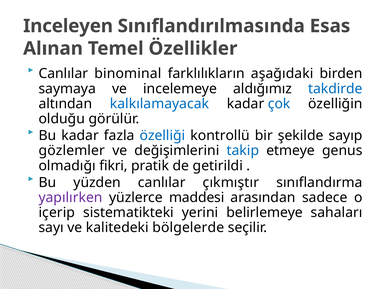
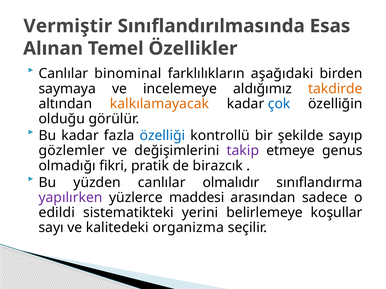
Inceleyen: Inceleyen -> Vermiştir
takdirde colour: blue -> orange
kalkılamayacak colour: blue -> orange
takip colour: blue -> purple
getirildi: getirildi -> birazcık
çıkmıştır: çıkmıştır -> olmalıdır
içerip: içerip -> edildi
sahaları: sahaları -> koşullar
bölgelerde: bölgelerde -> organizma
